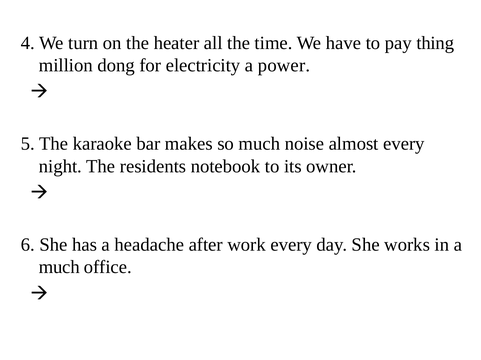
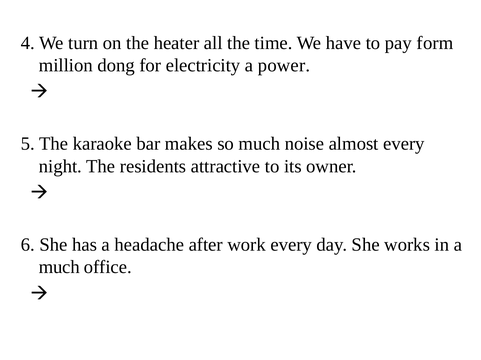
thing: thing -> form
notebook: notebook -> attractive
